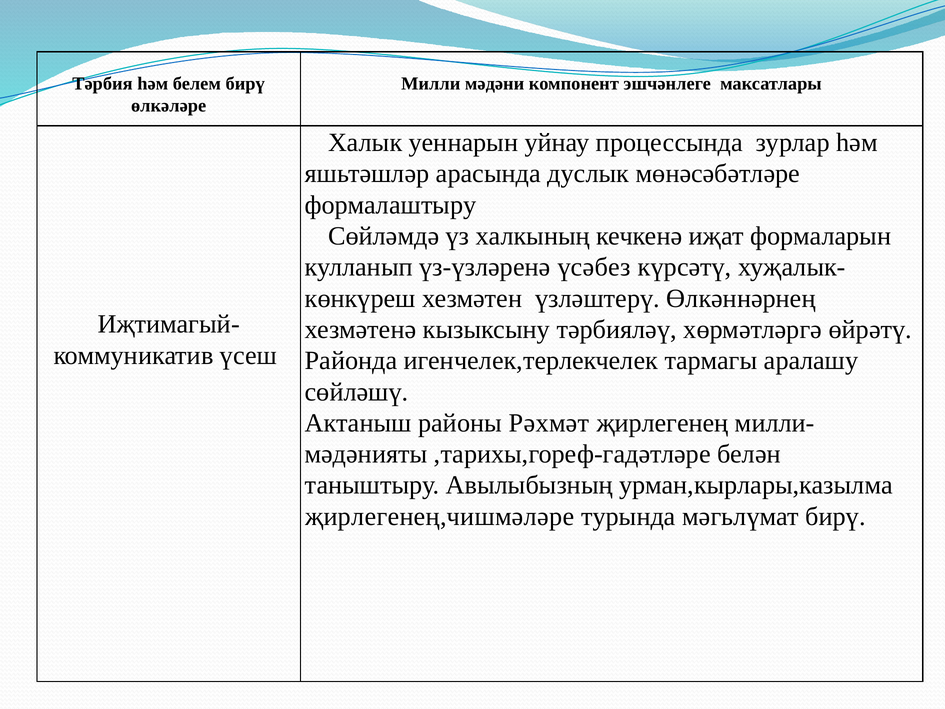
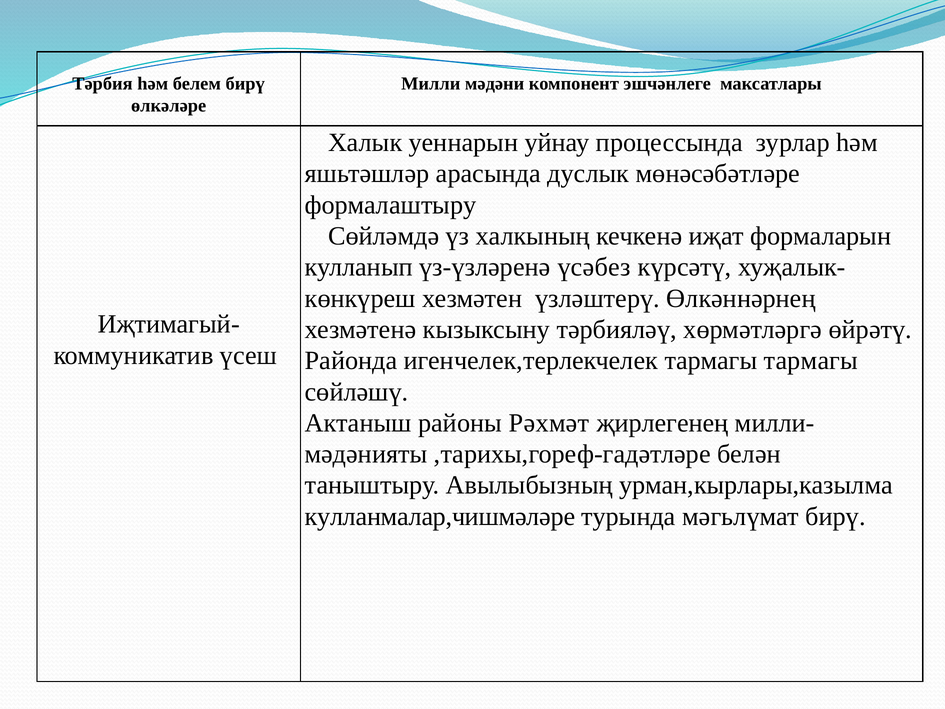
тармагы аралашу: аралашу -> тармагы
җирлегенең,чишмәләре: җирлегенең,чишмәләре -> кулланмалар,чишмәләре
